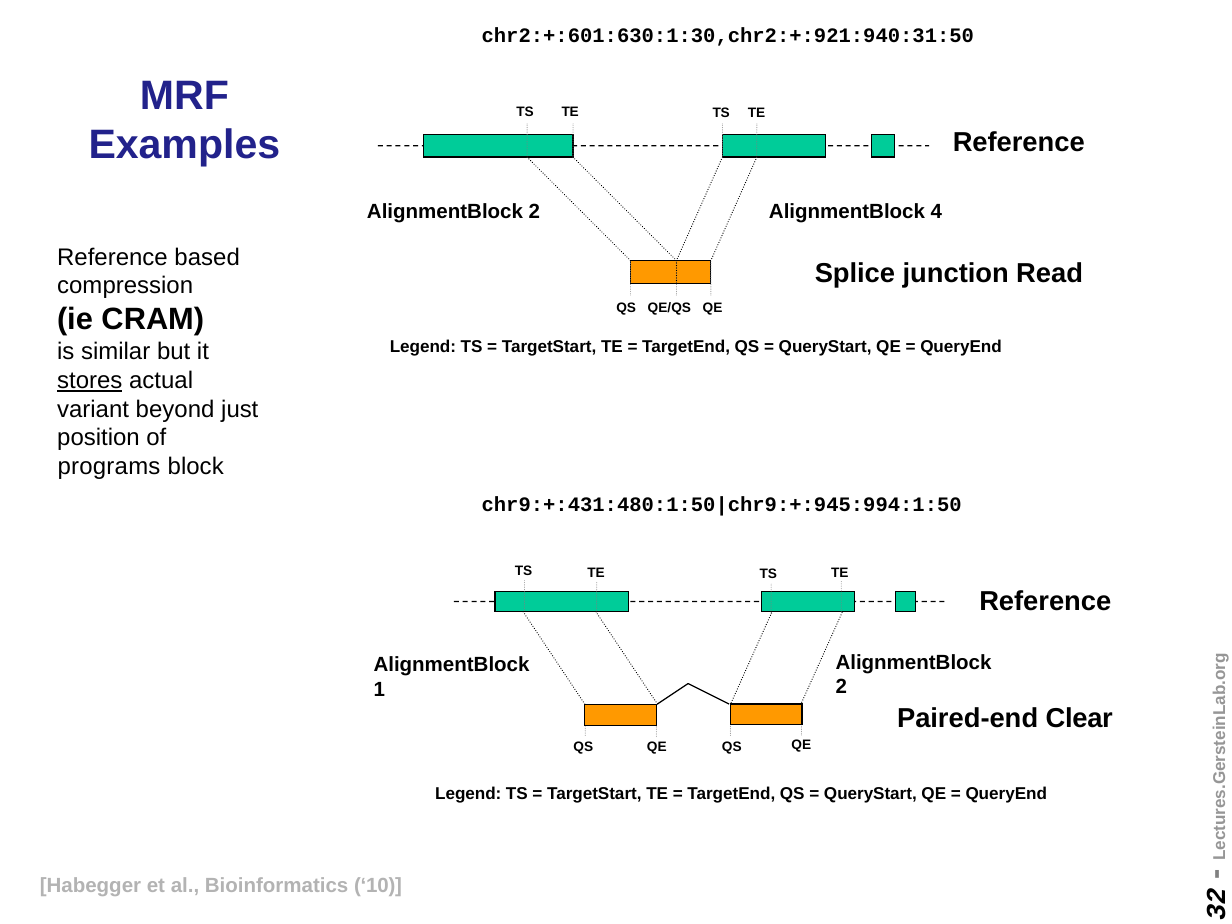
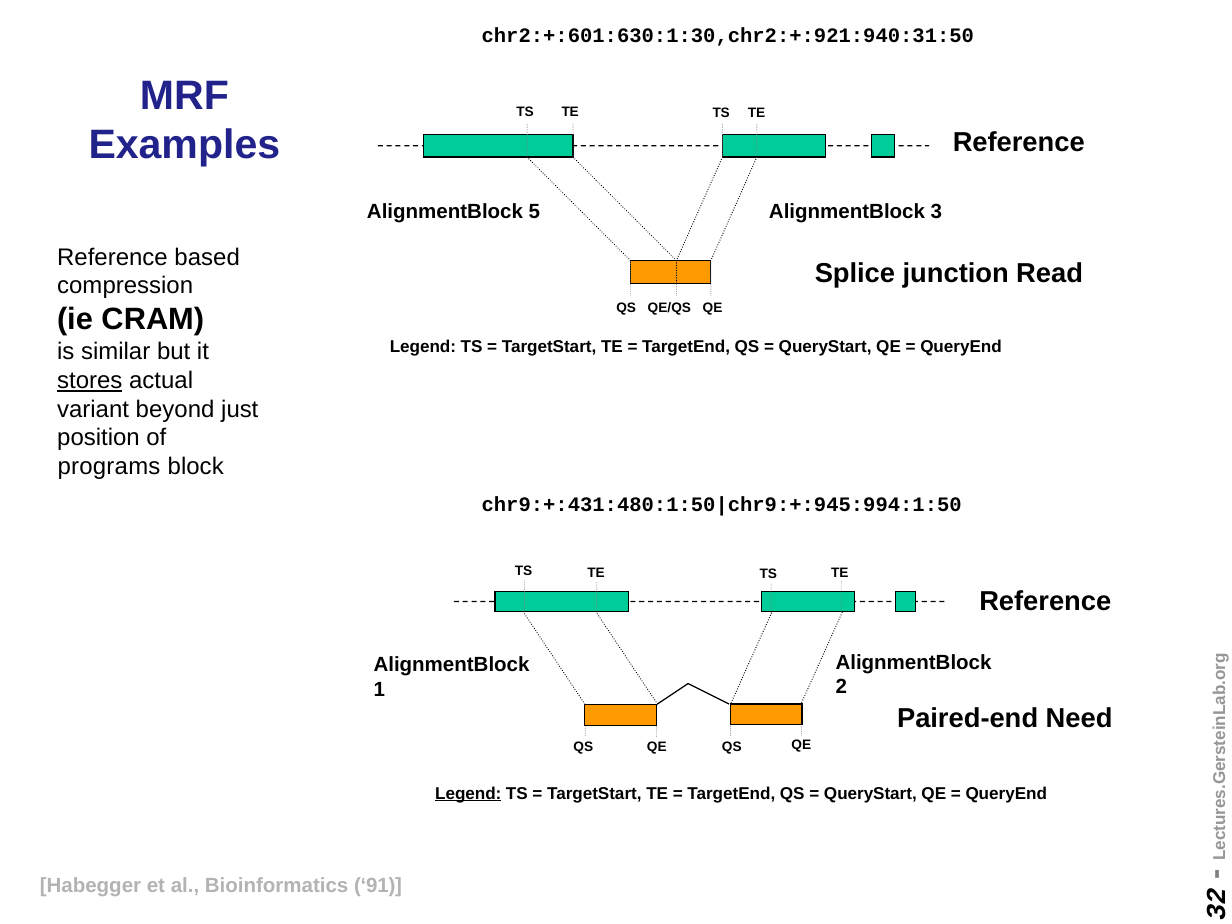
2 at (534, 211): 2 -> 5
AlignmentBlock 4: 4 -> 3
Clear: Clear -> Need
Legend at (468, 793) underline: none -> present
10: 10 -> 91
